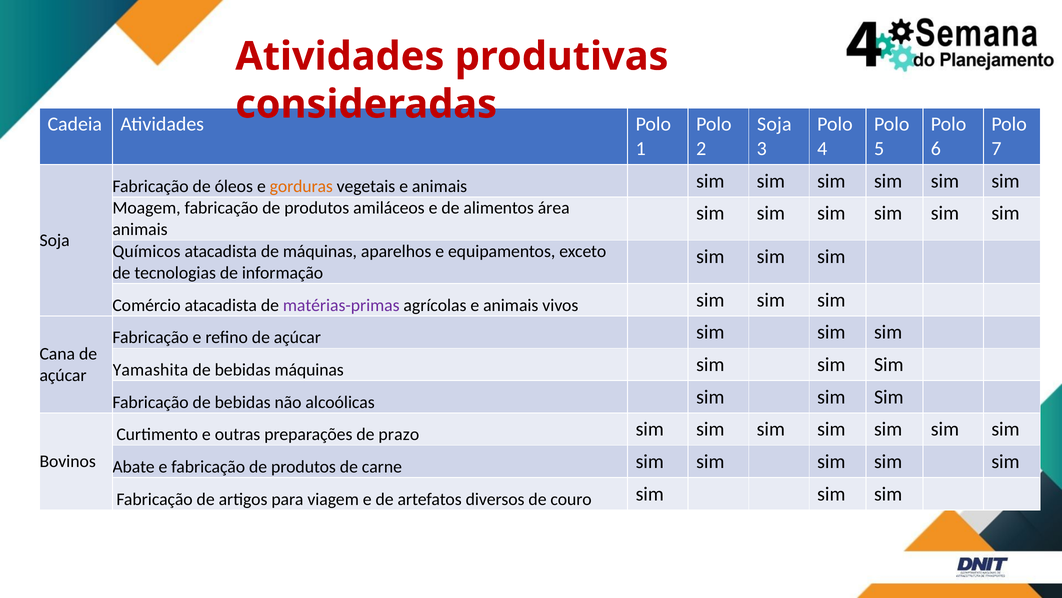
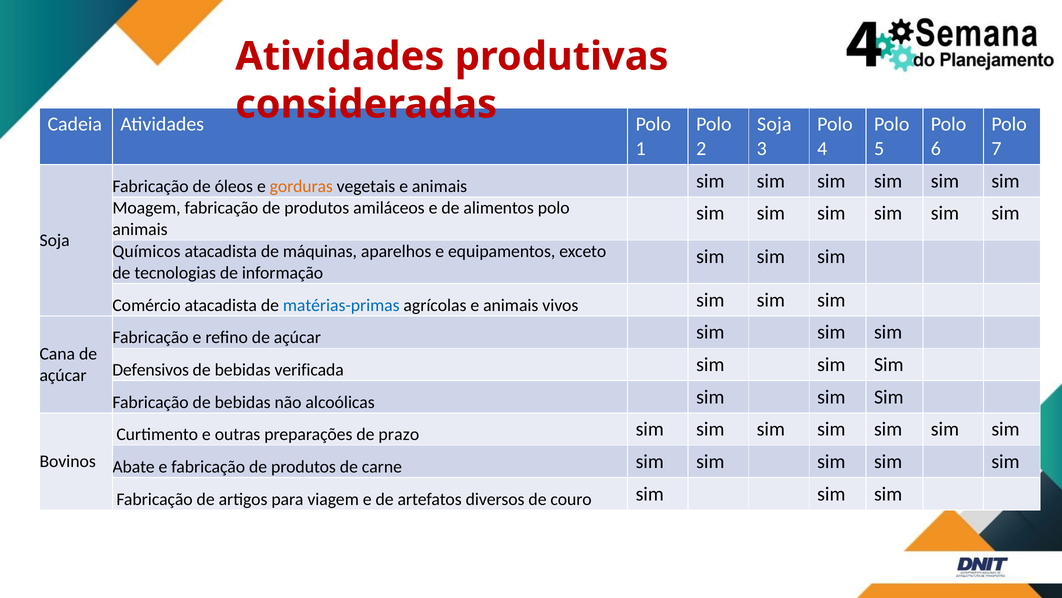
alimentos área: área -> polo
matérias-primas colour: purple -> blue
Yamashita: Yamashita -> Defensivos
bebidas máquinas: máquinas -> verificada
